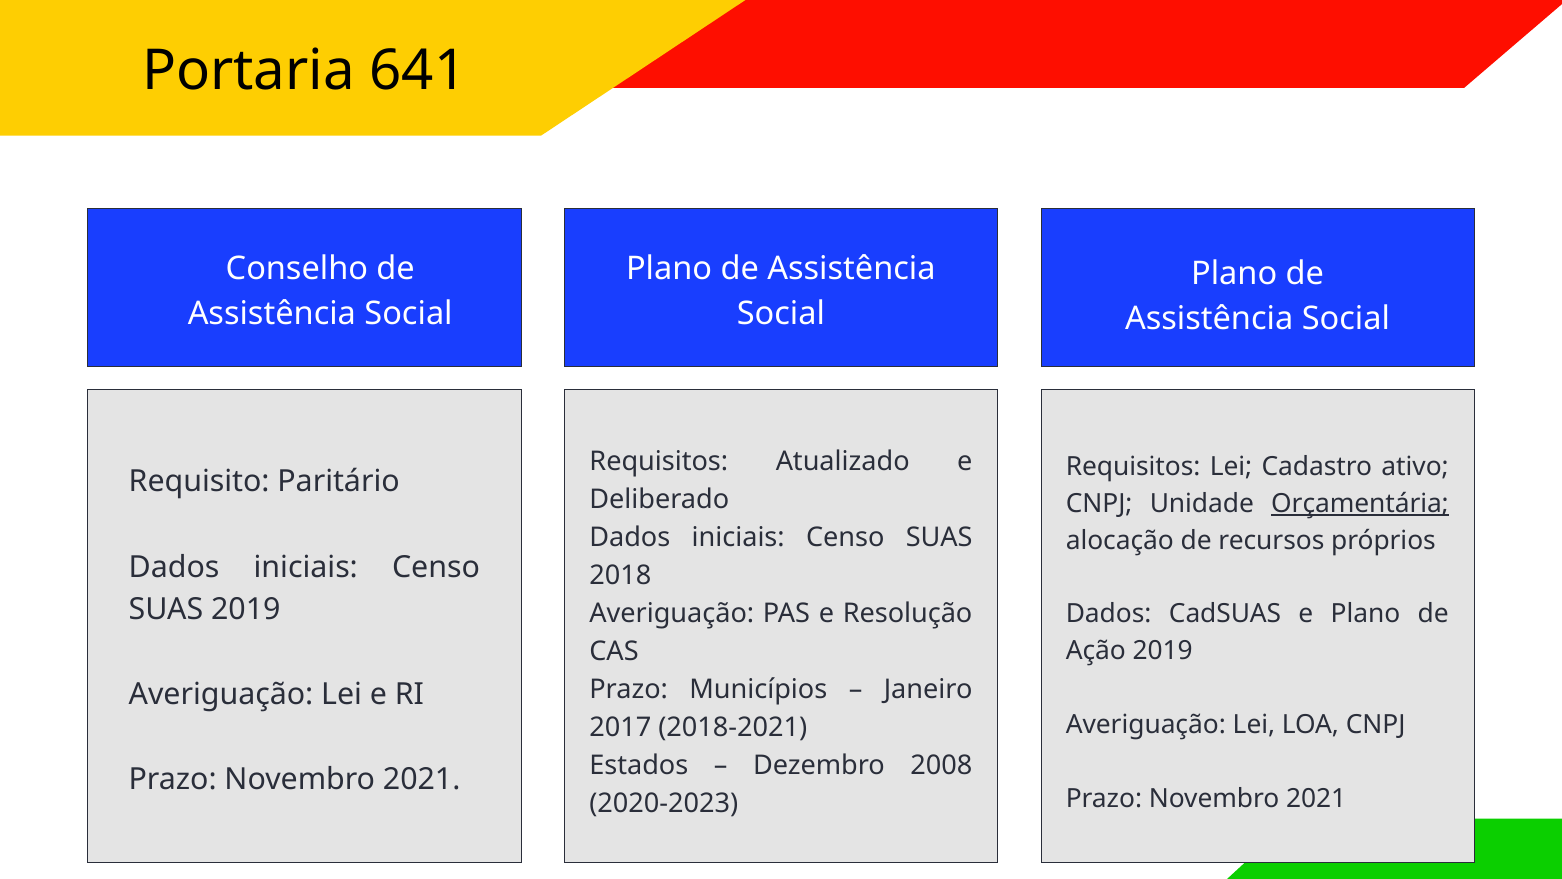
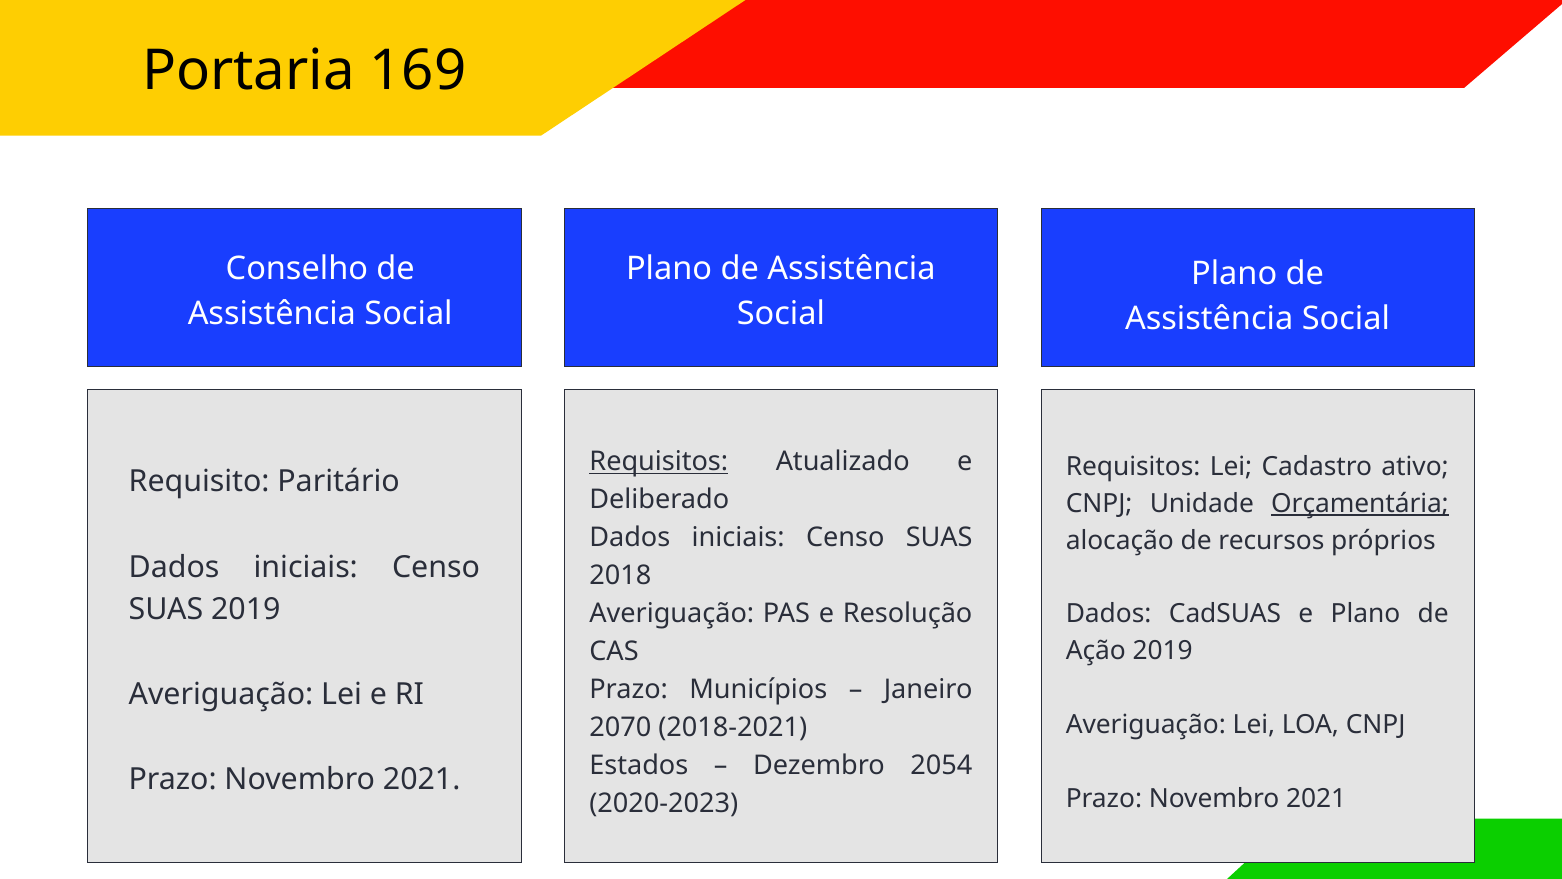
641: 641 -> 169
Requisitos at (659, 462) underline: none -> present
2017: 2017 -> 2070
2008: 2008 -> 2054
